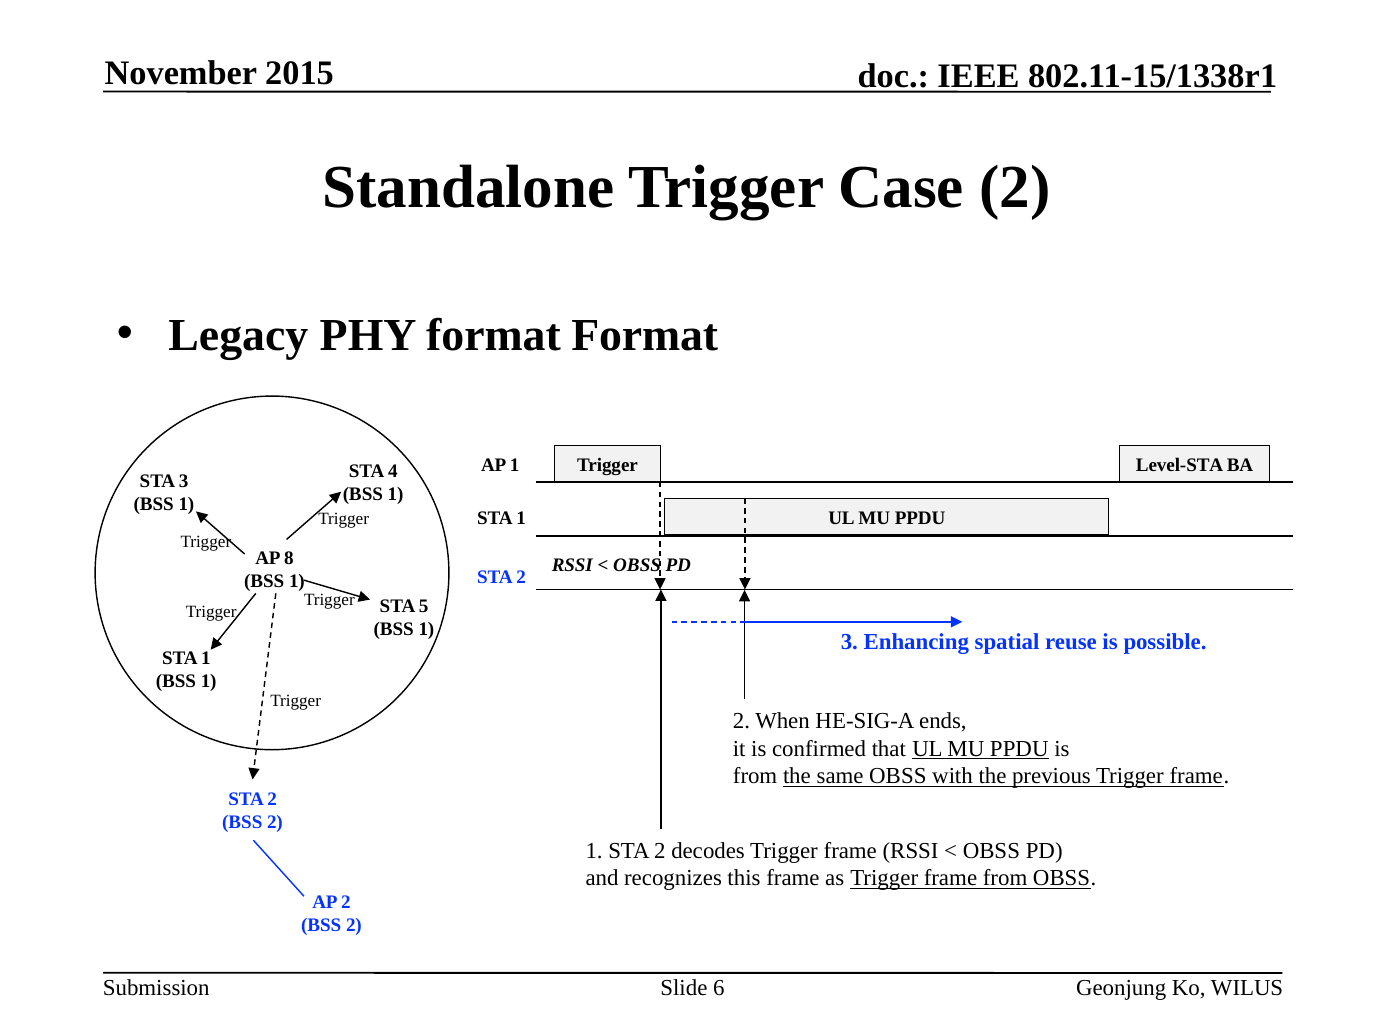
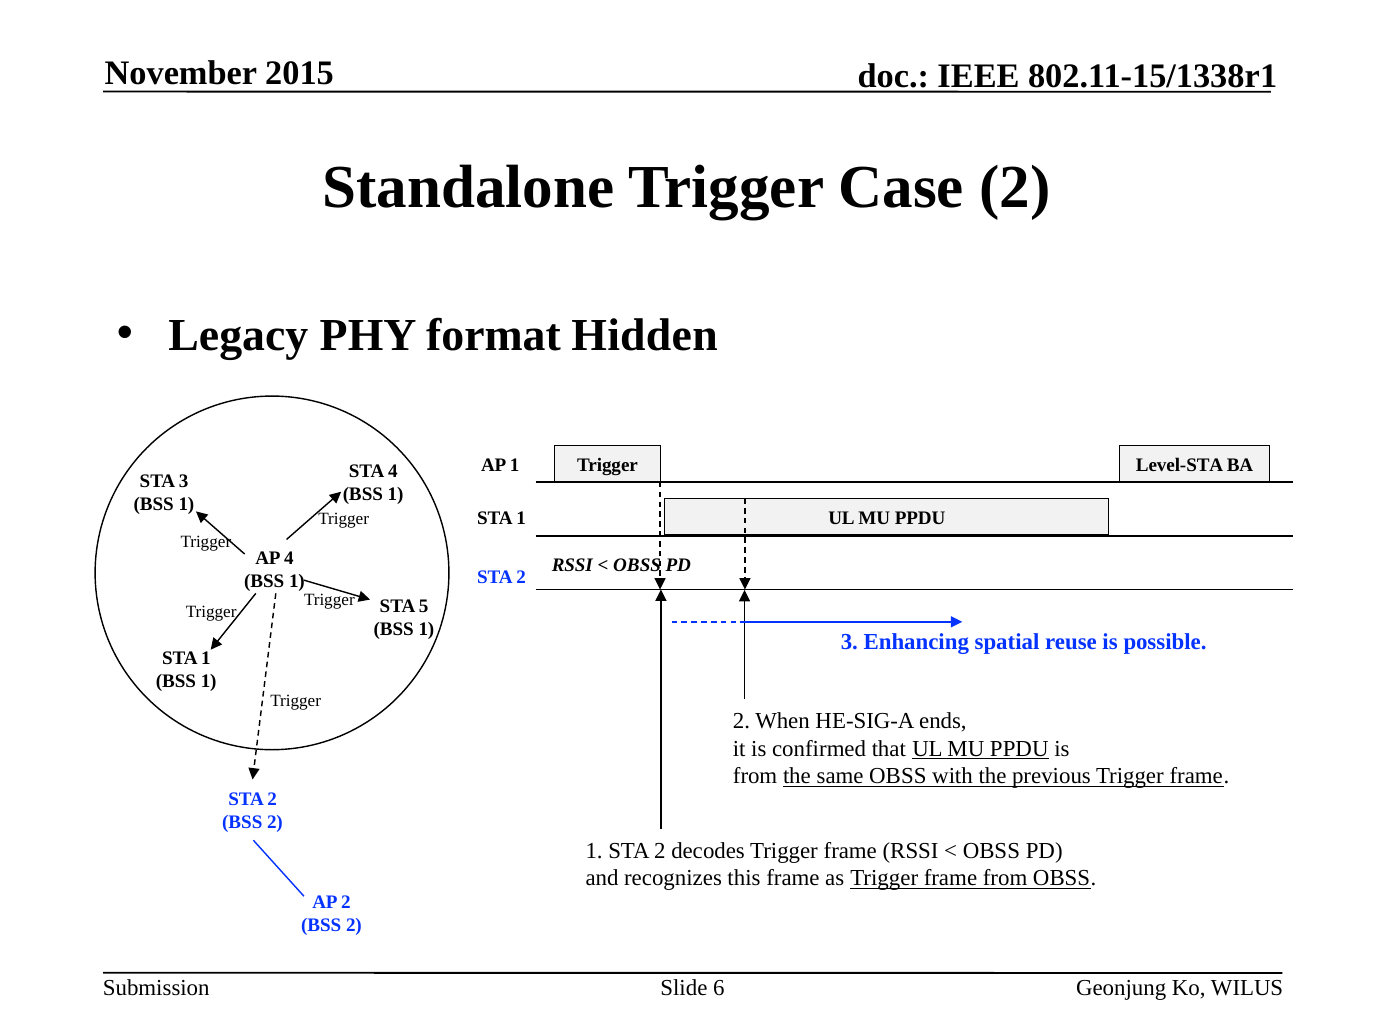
format Format: Format -> Hidden
AP 8: 8 -> 4
